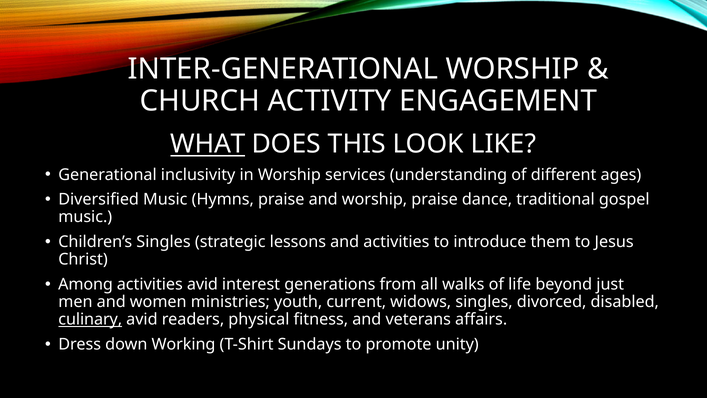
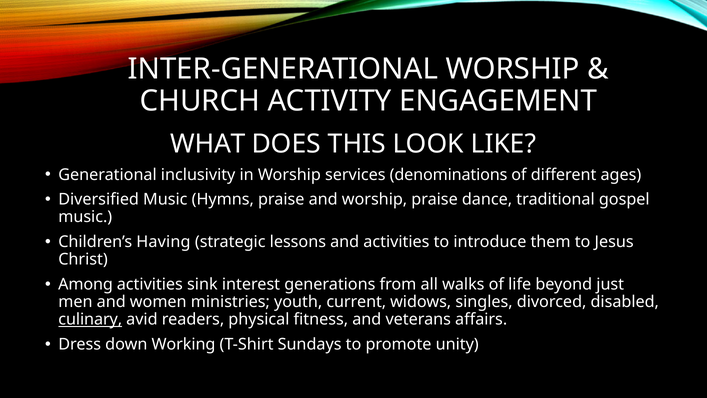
WHAT underline: present -> none
understanding: understanding -> denominations
Children’s Singles: Singles -> Having
activities avid: avid -> sink
